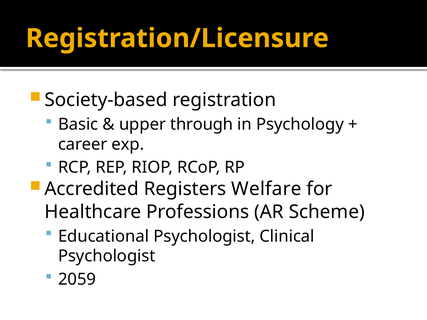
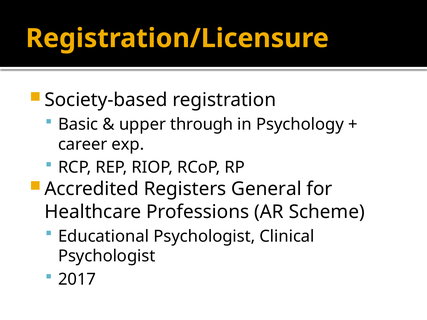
Welfare: Welfare -> General
2059: 2059 -> 2017
